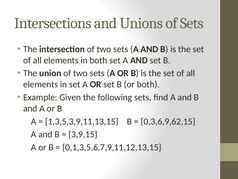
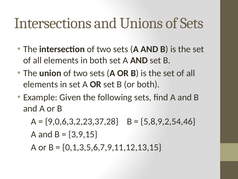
1,3,5,3,9,11,13,15: 1,3,5,3,9,11,13,15 -> 9,0,6,3,2,23,37,28
0,3,6,9,62,15: 0,3,6,9,62,15 -> 5,8,9,2,54,46
